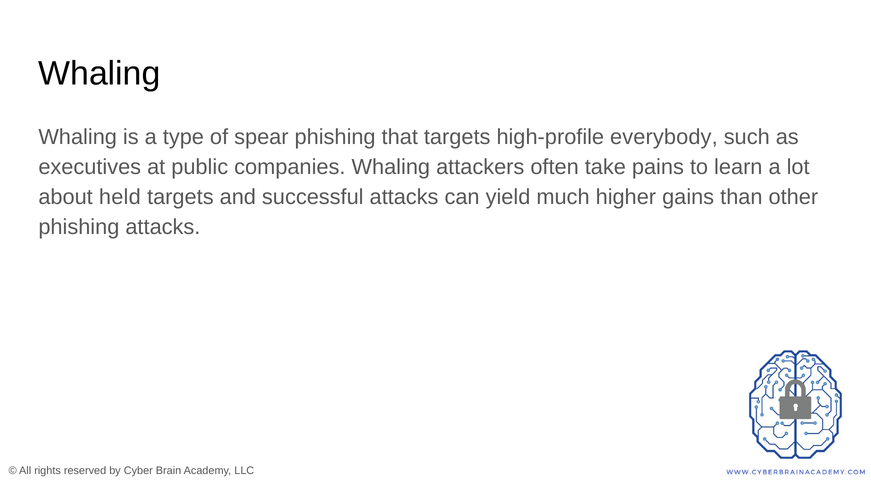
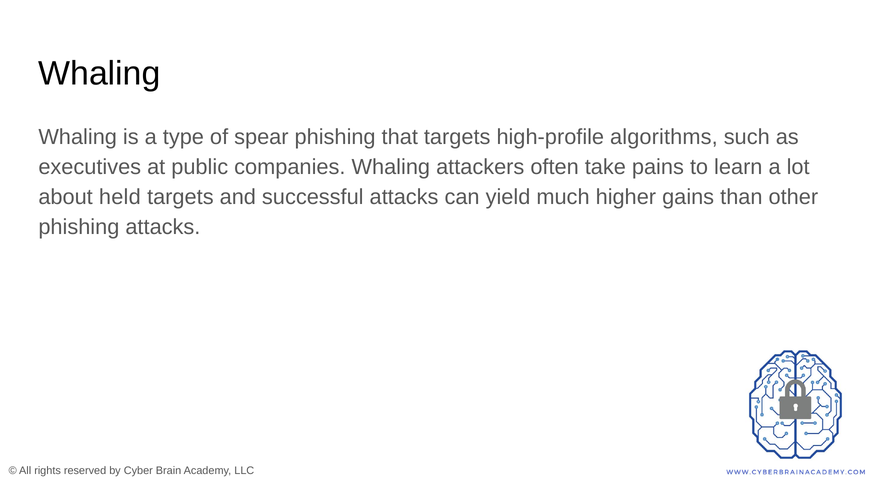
everybody: everybody -> algorithms
